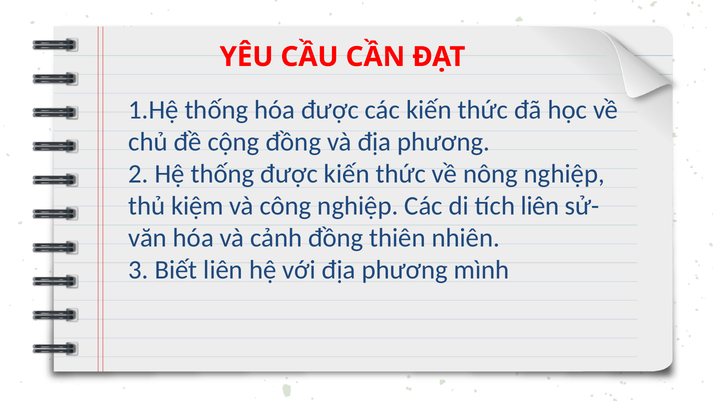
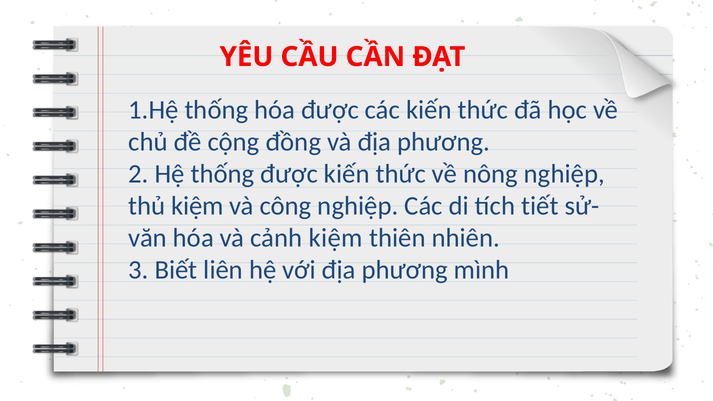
tích liên: liên -> tiết
cảnh đồng: đồng -> kiệm
